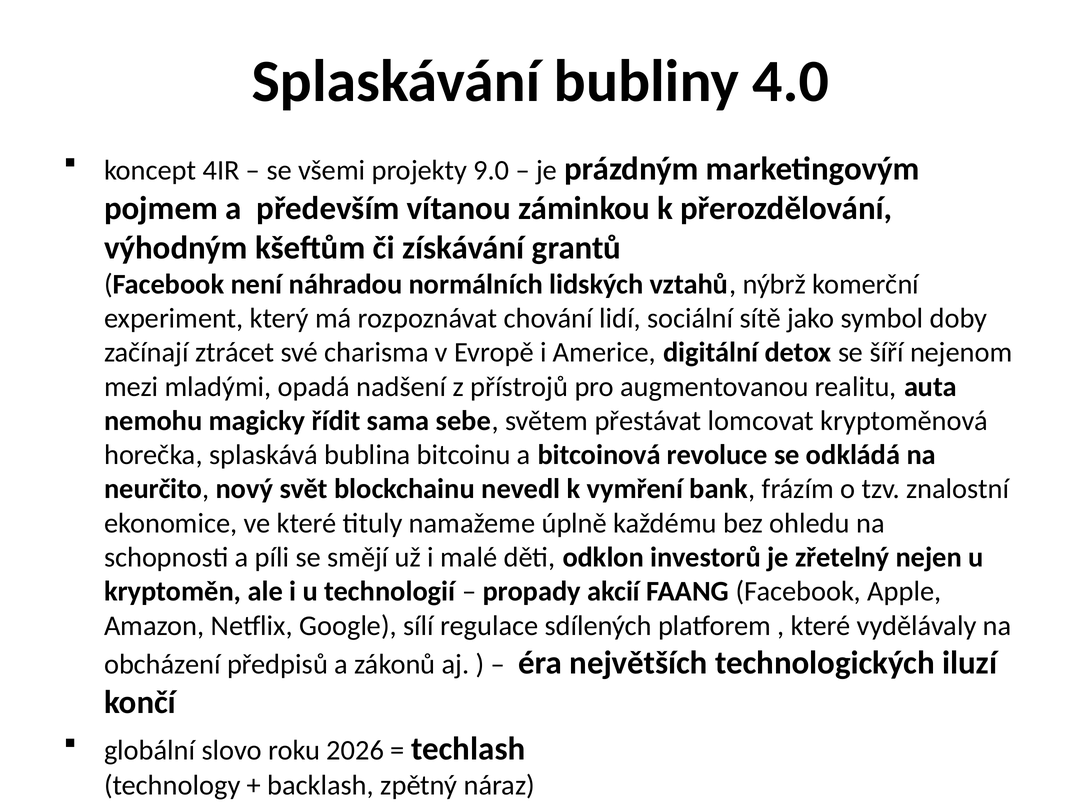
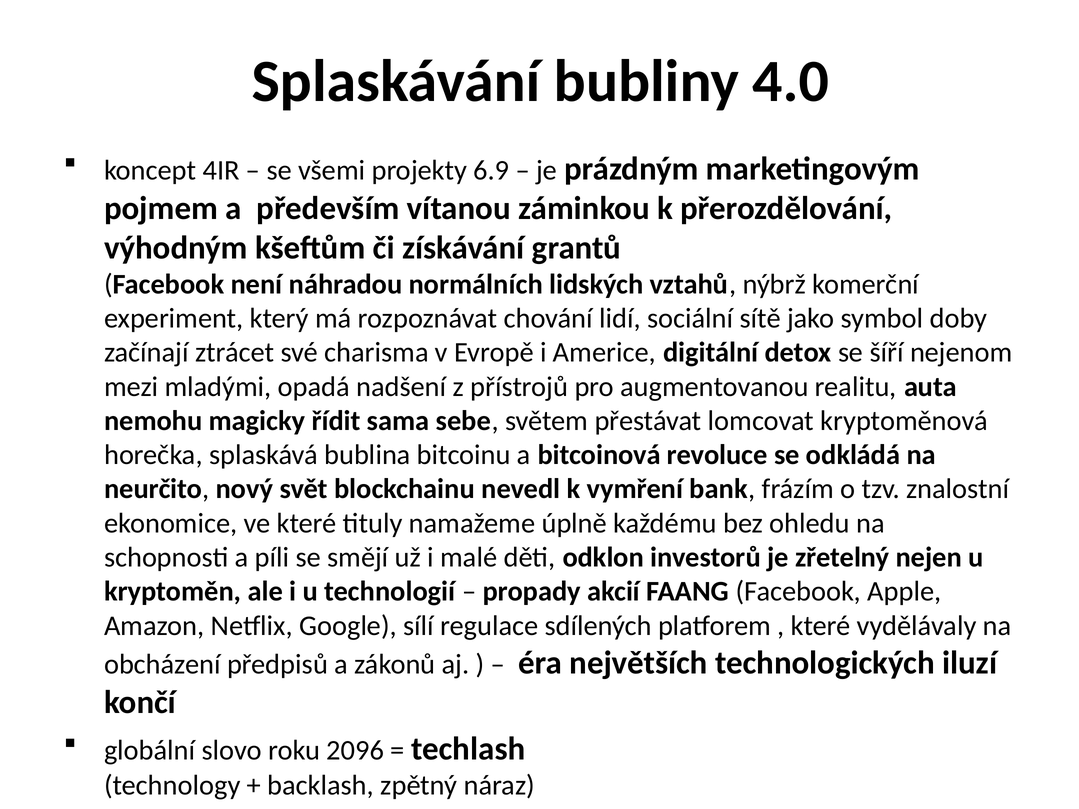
9.0: 9.0 -> 6.9
2026: 2026 -> 2096
